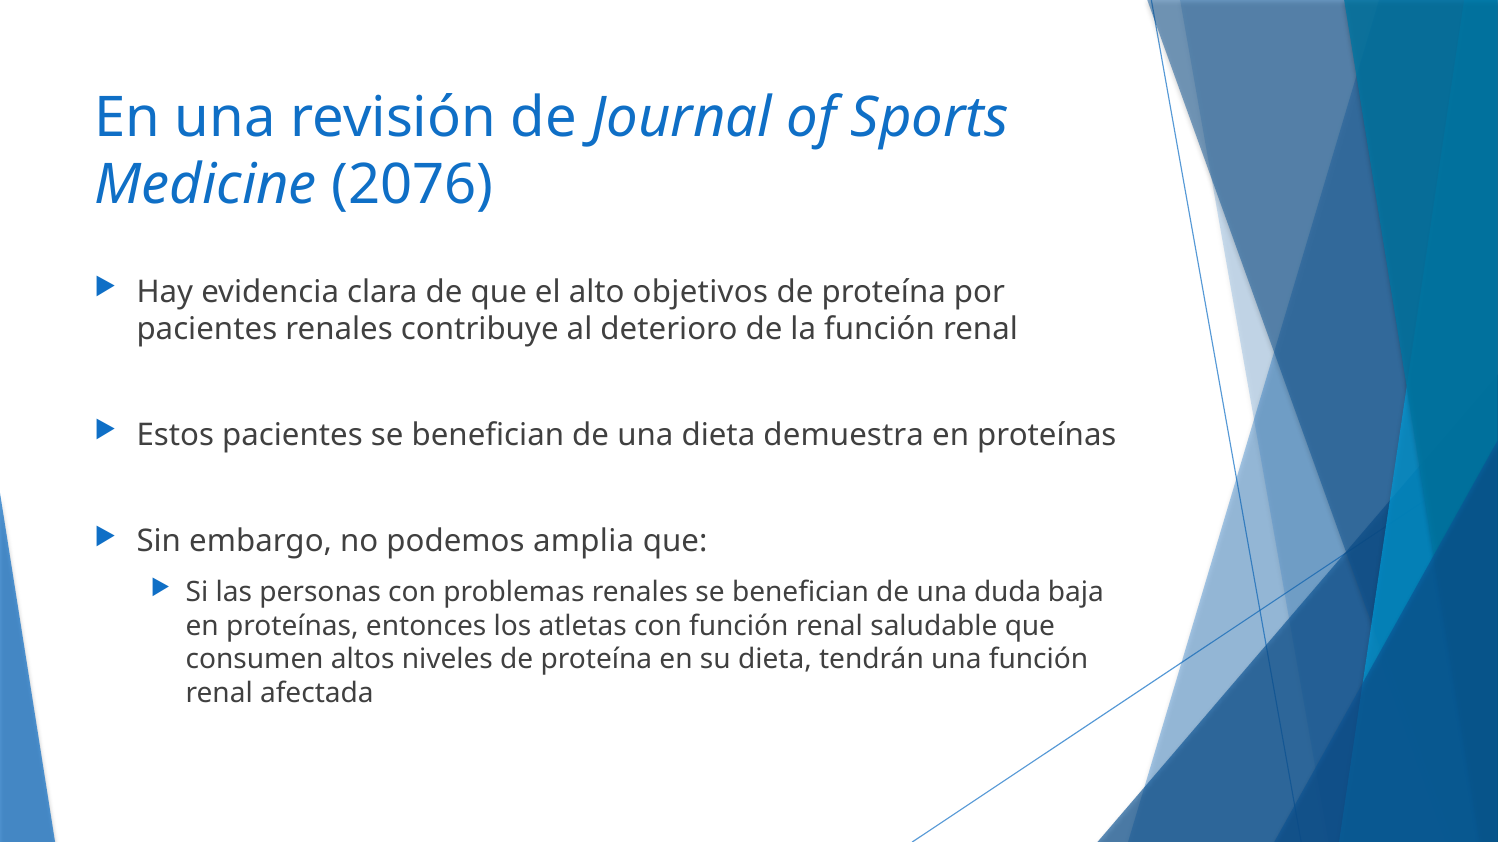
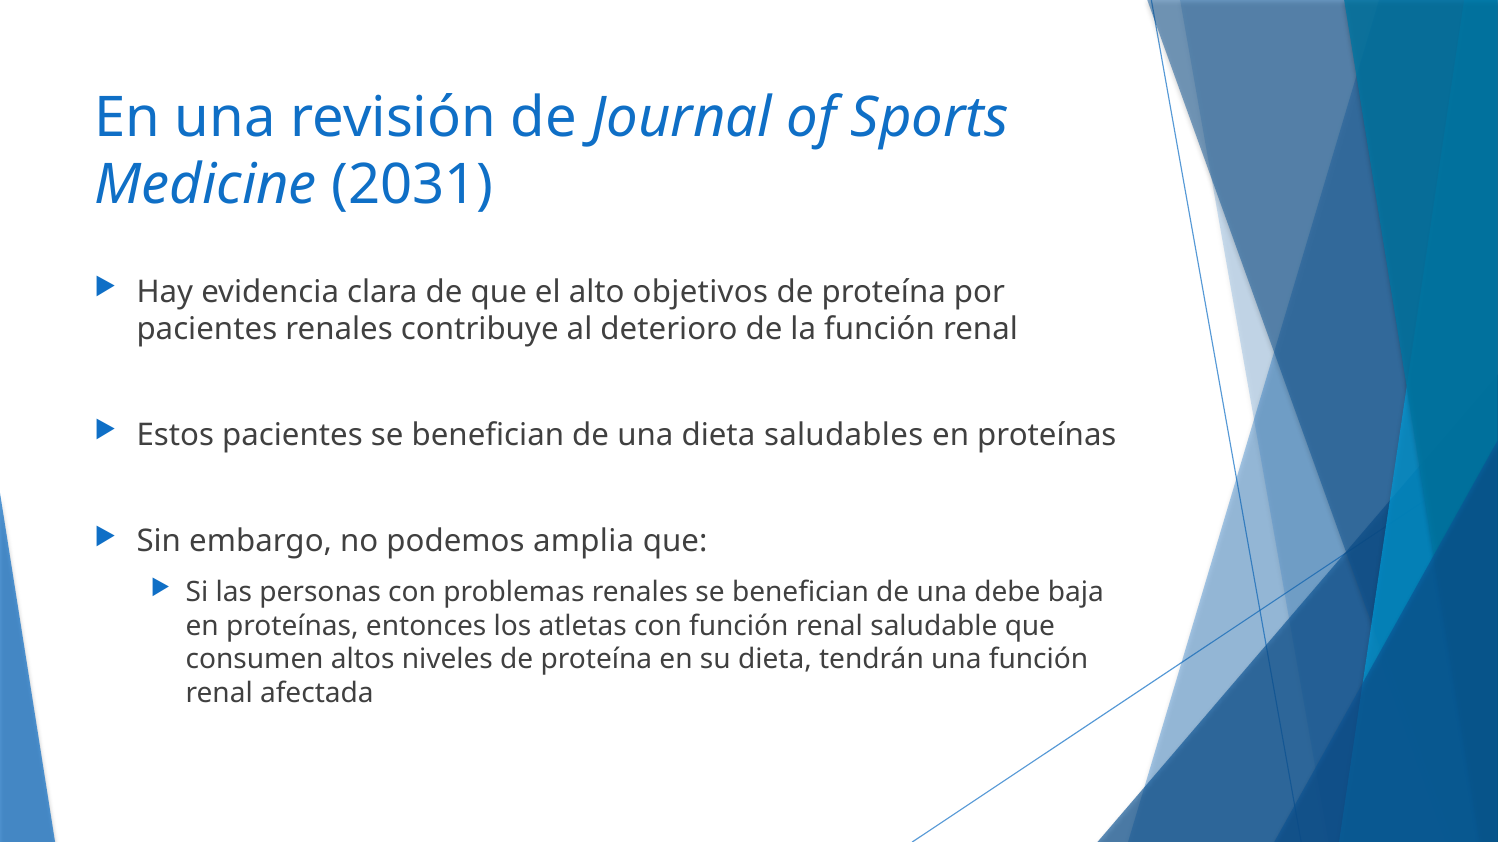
2076: 2076 -> 2031
demuestra: demuestra -> saludables
duda: duda -> debe
